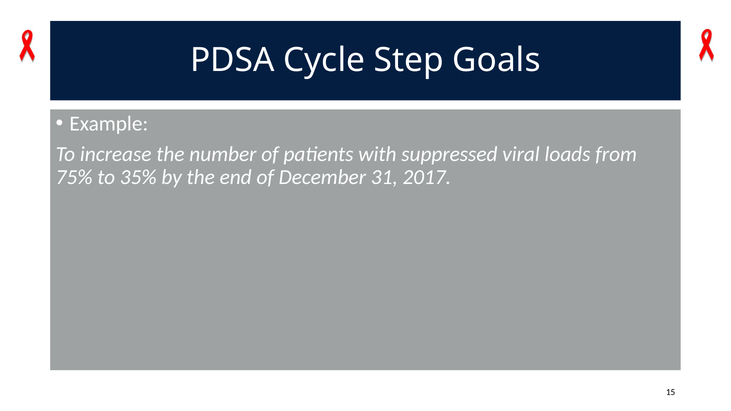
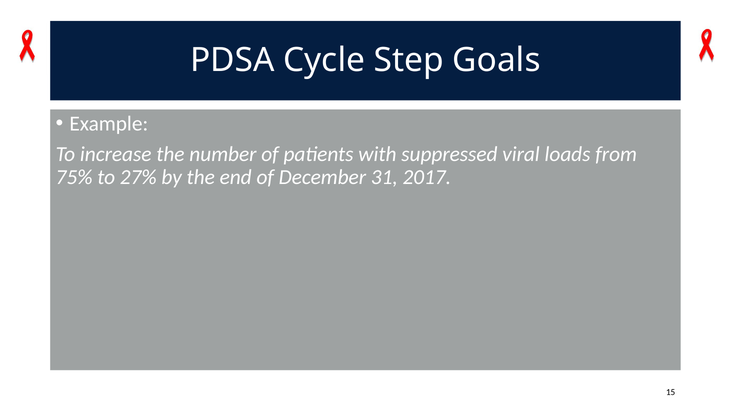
35%: 35% -> 27%
